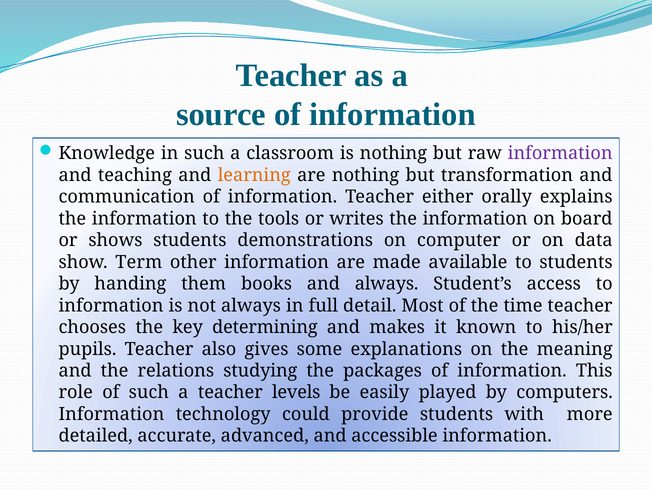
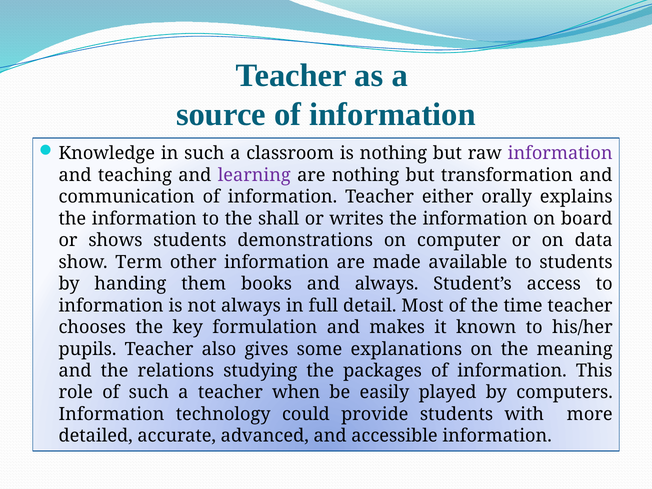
learning colour: orange -> purple
tools: tools -> shall
determining: determining -> formulation
levels: levels -> when
